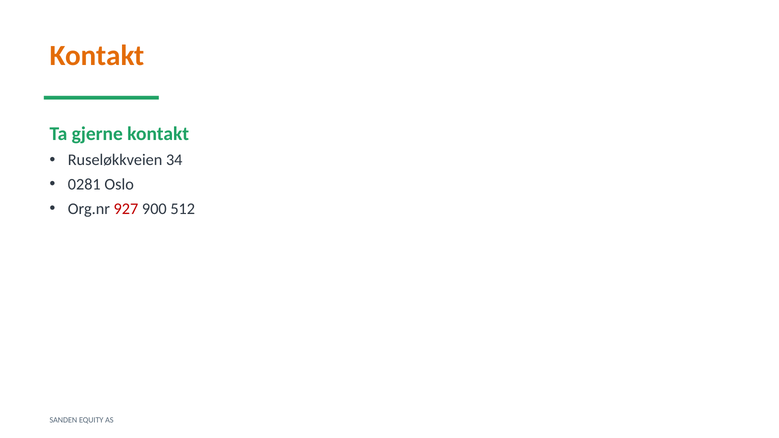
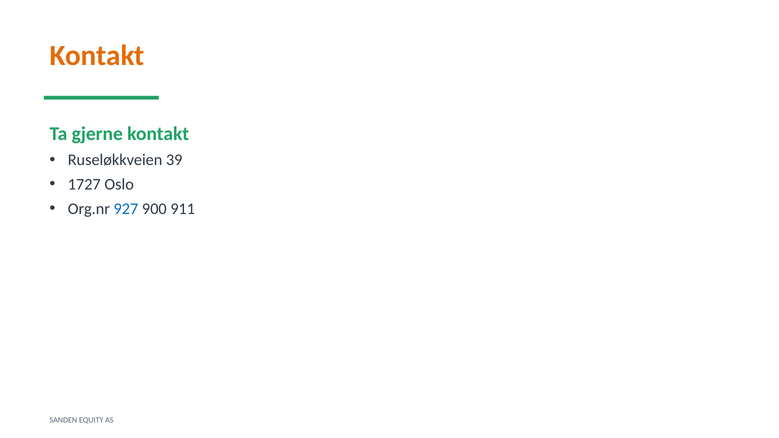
34: 34 -> 39
0281: 0281 -> 1727
927 colour: red -> blue
512: 512 -> 911
